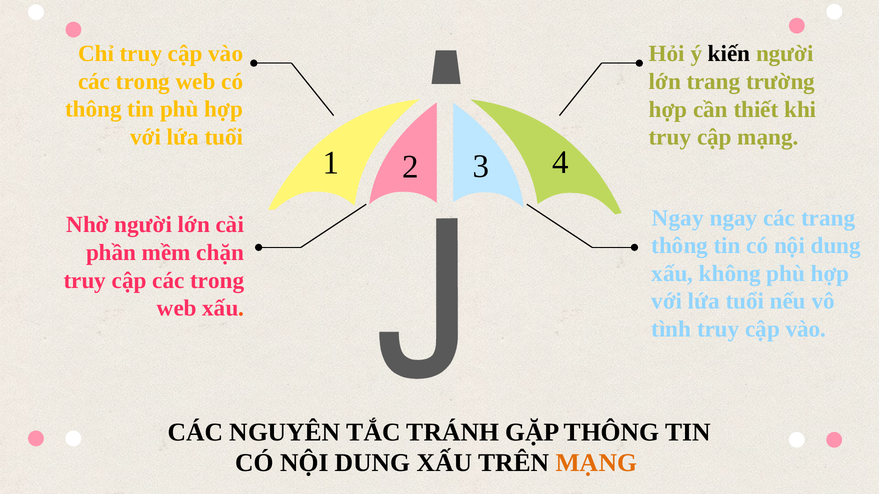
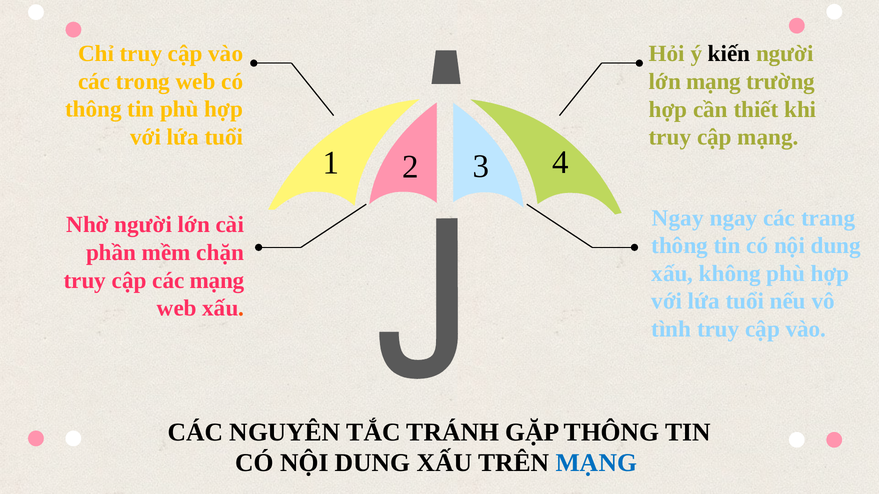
lớn trang: trang -> mạng
cập các trong: trong -> mạng
MẠNG at (596, 463) colour: orange -> blue
